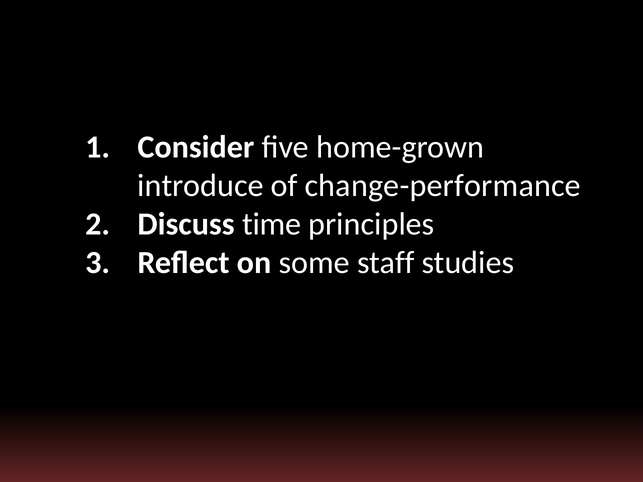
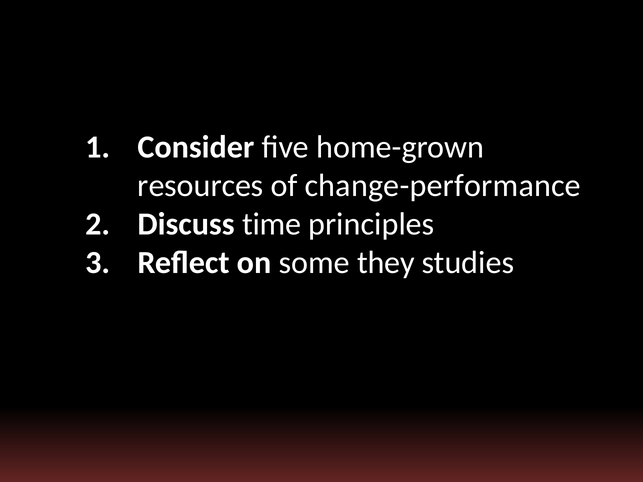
introduce: introduce -> resources
staff: staff -> they
